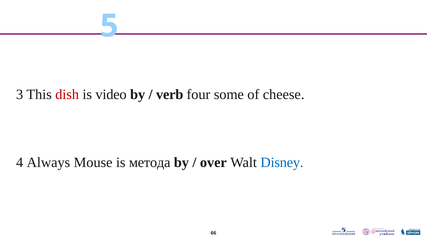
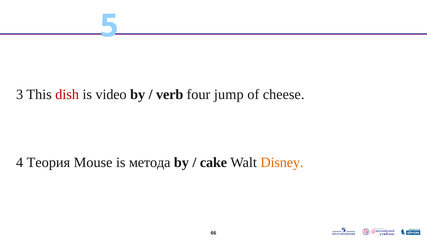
some: some -> jump
Always: Always -> Теория
over: over -> cake
Disney colour: blue -> orange
